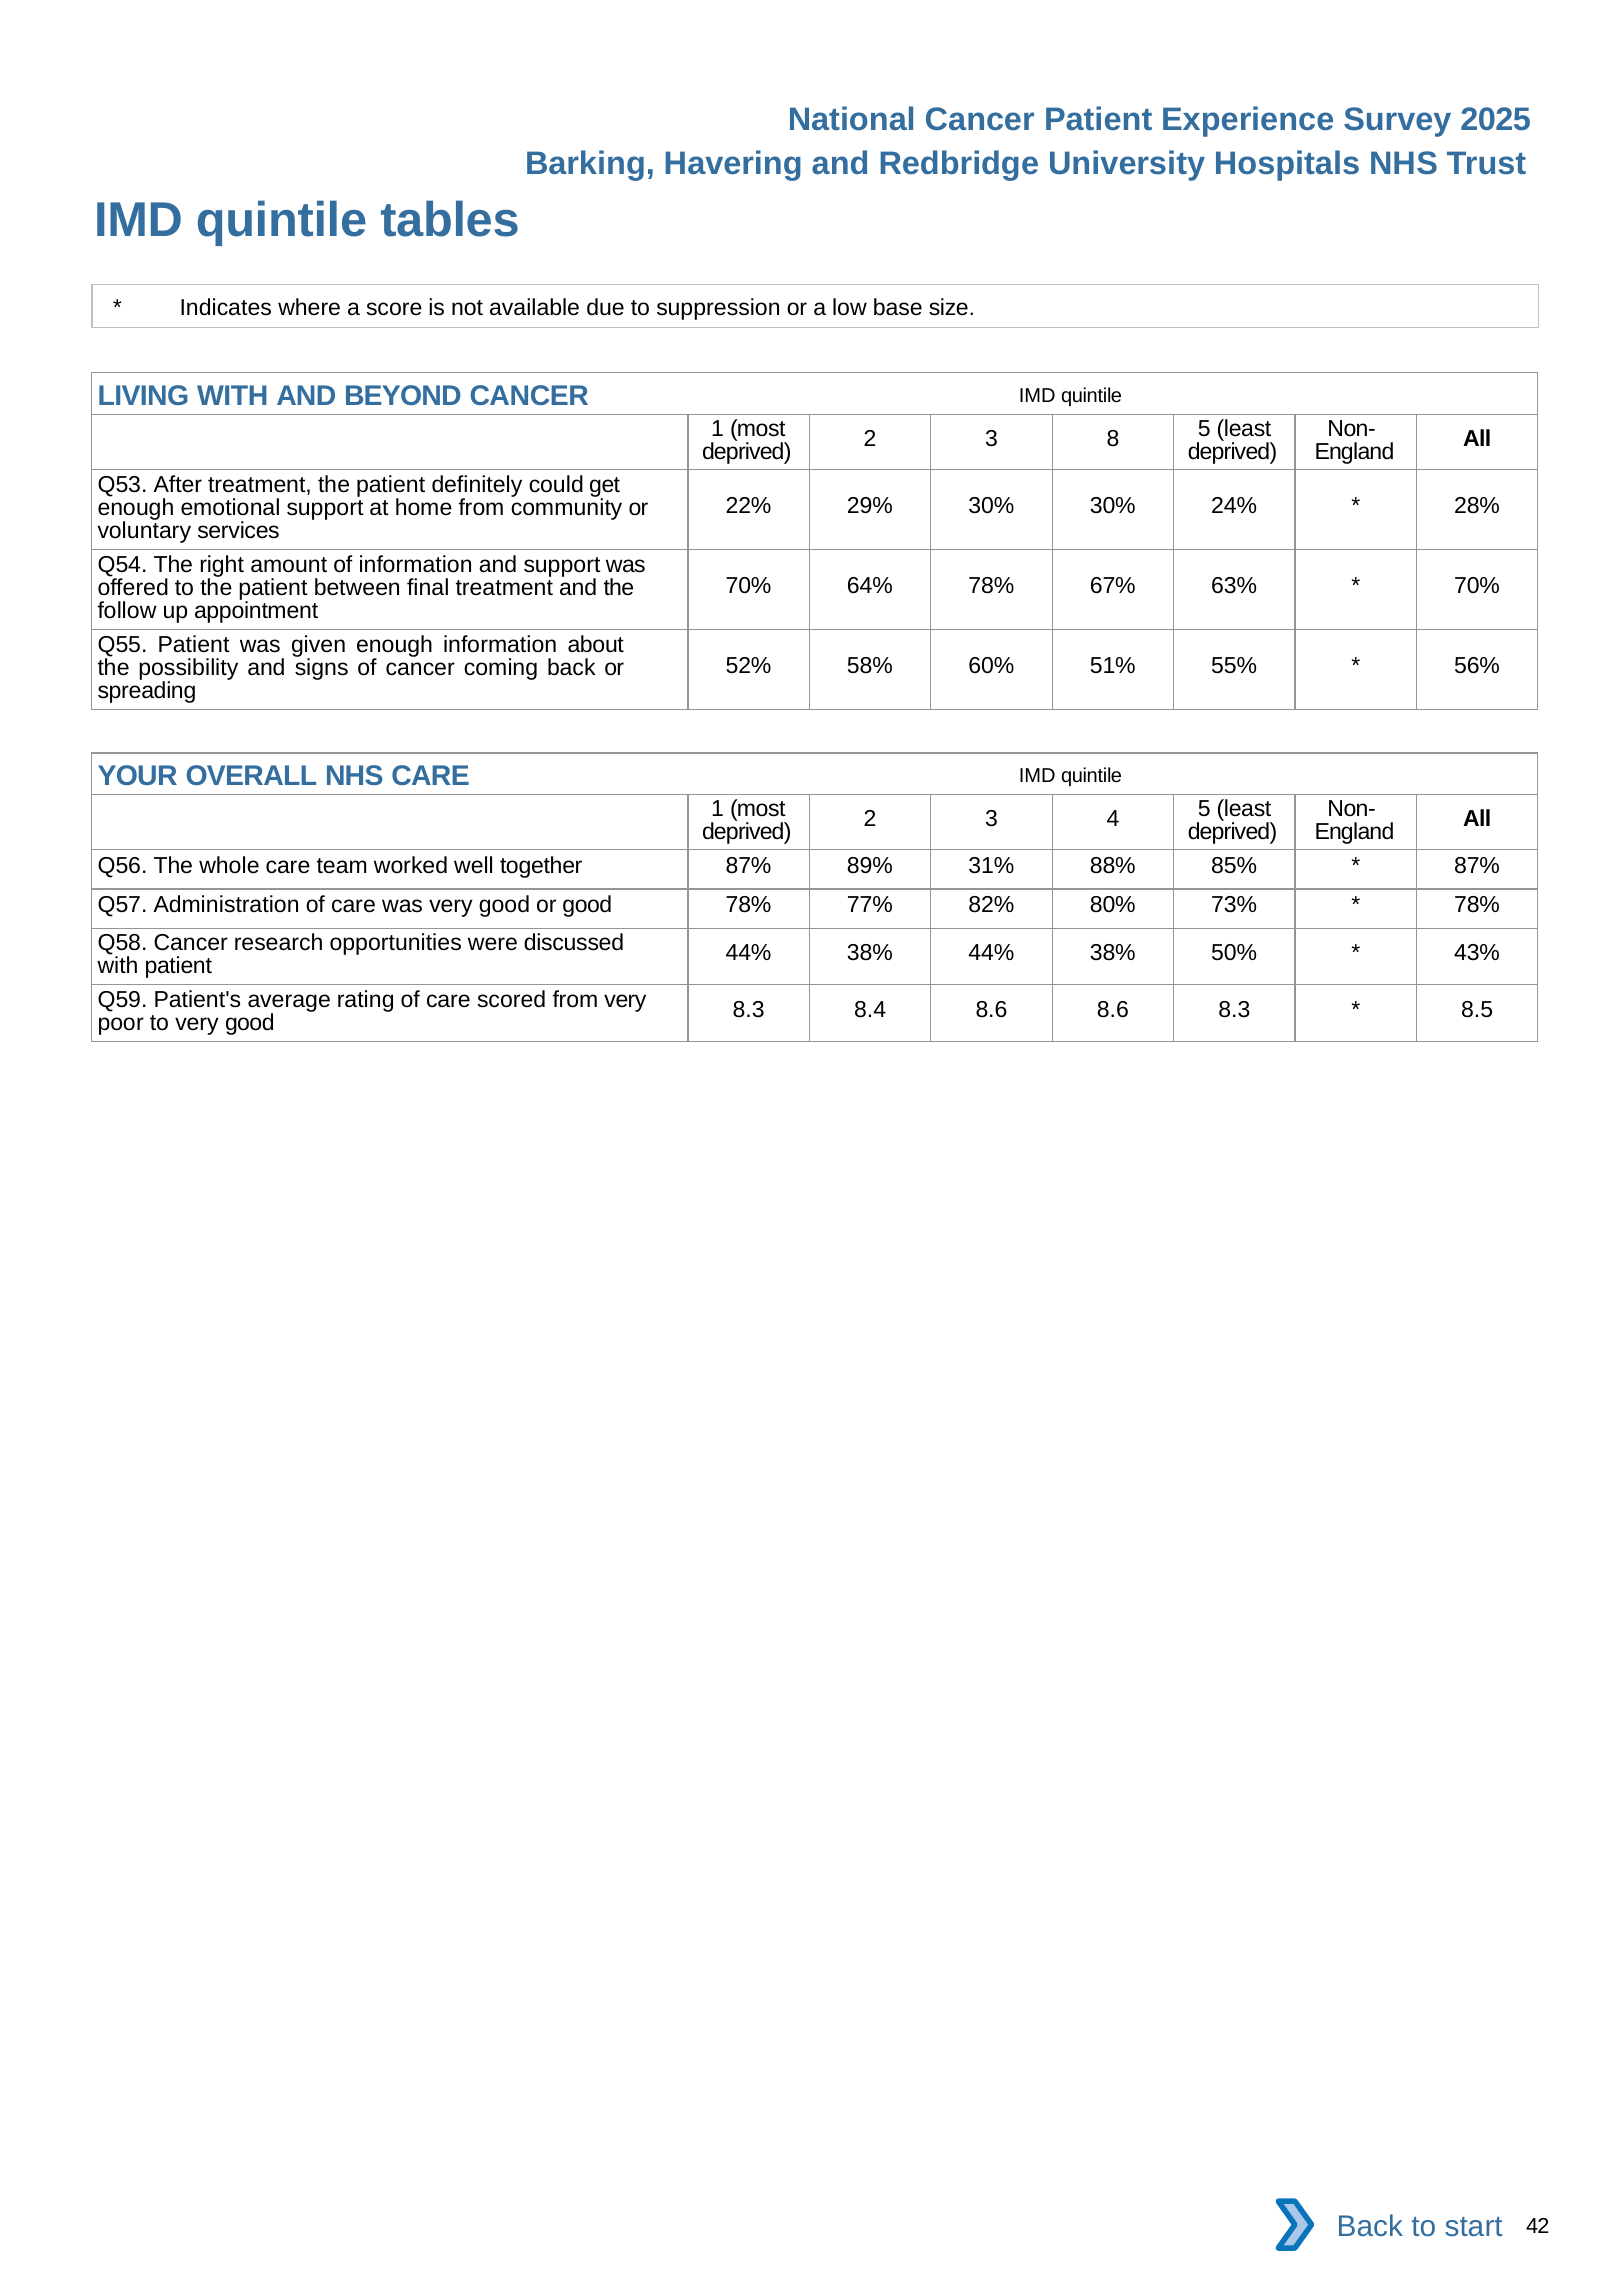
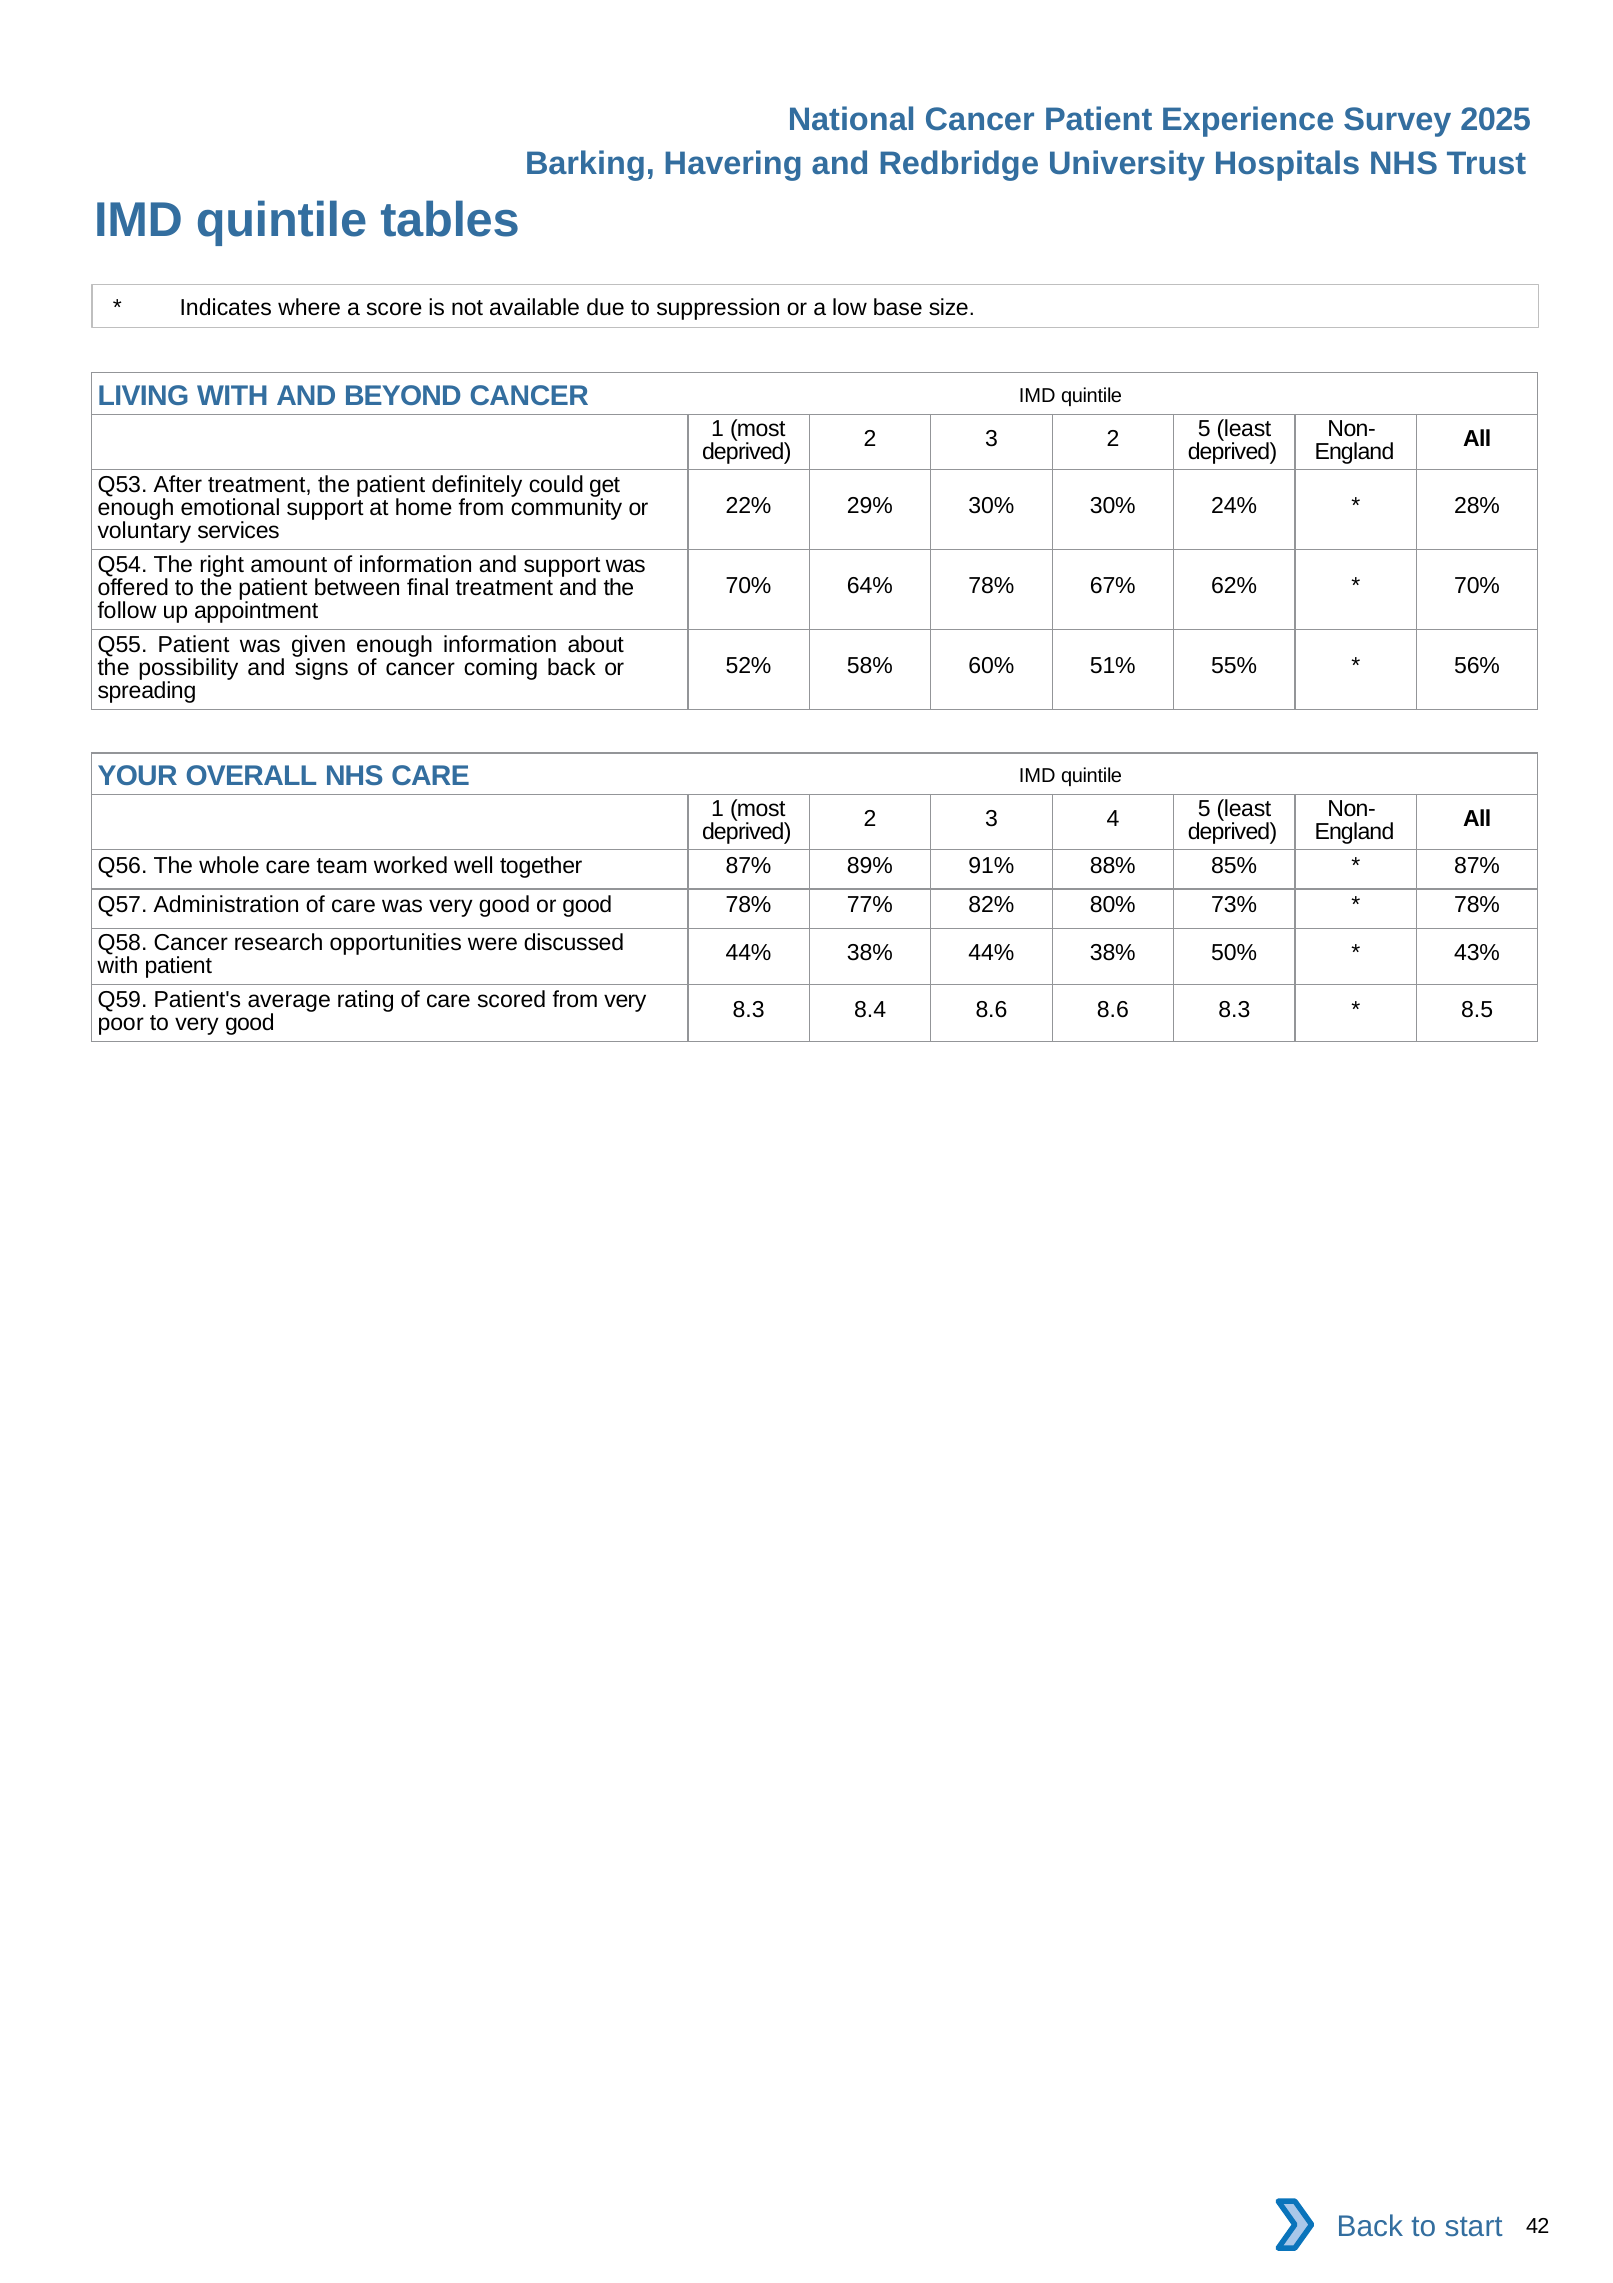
3 8: 8 -> 2
63%: 63% -> 62%
31%: 31% -> 91%
